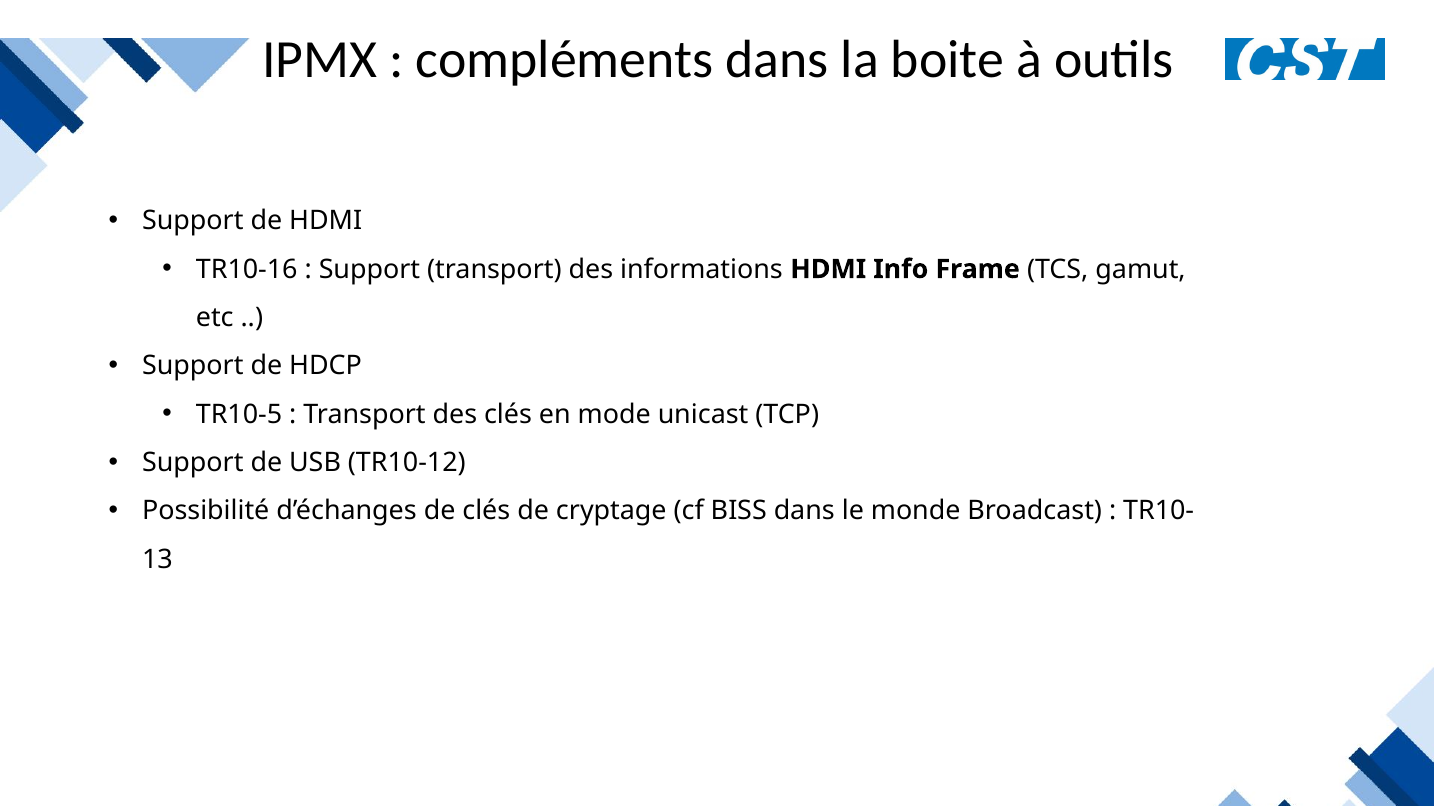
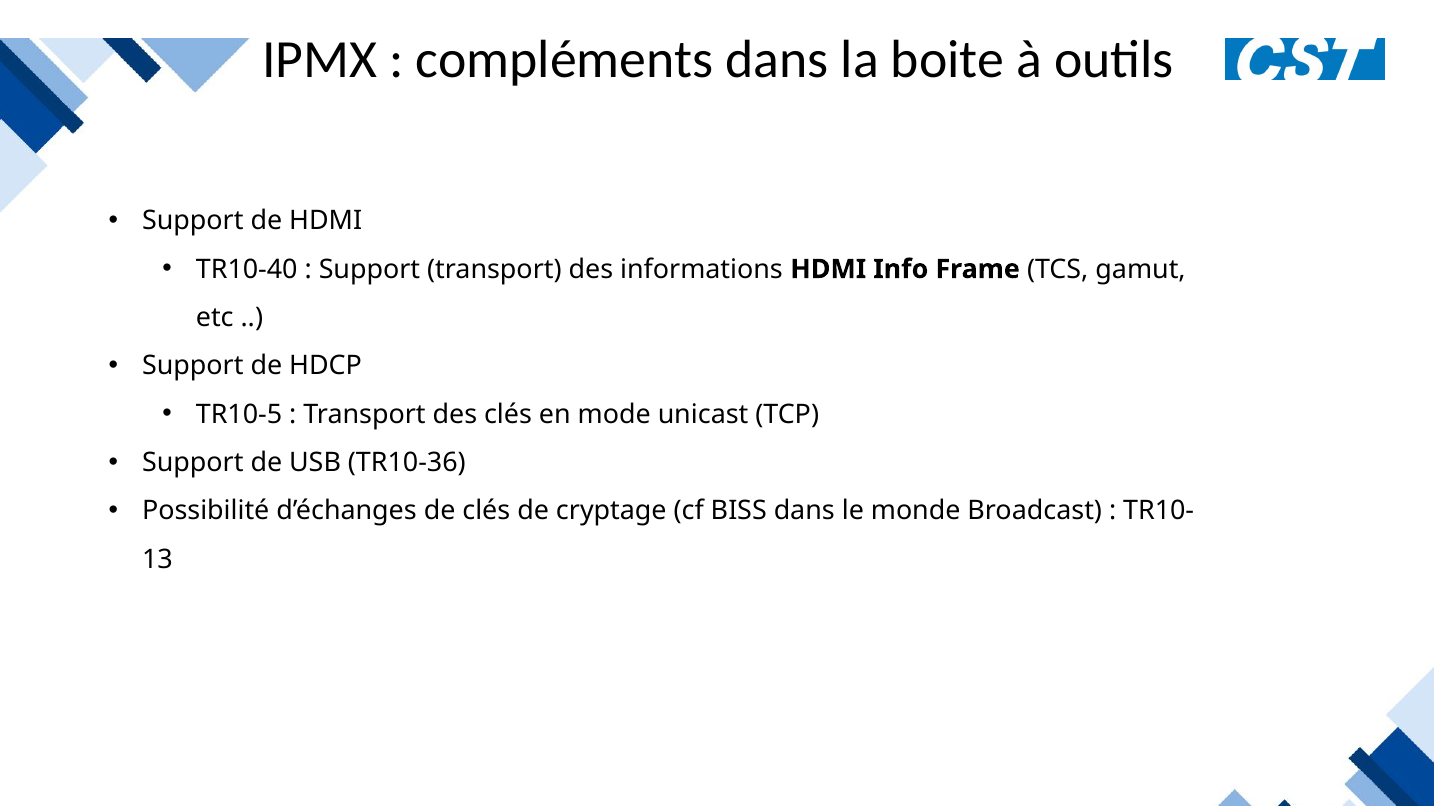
TR10-16: TR10-16 -> TR10-40
TR10-12: TR10-12 -> TR10-36
